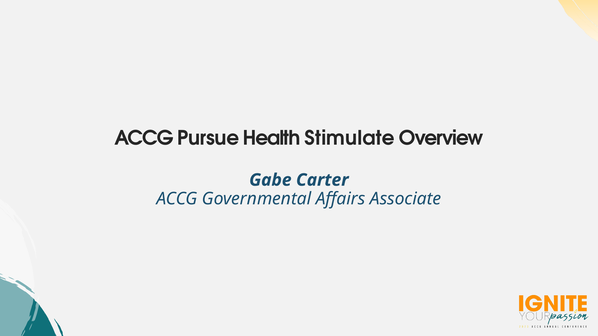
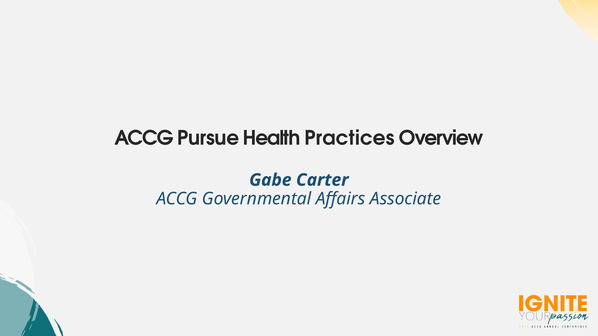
Stimulate: Stimulate -> Practices
